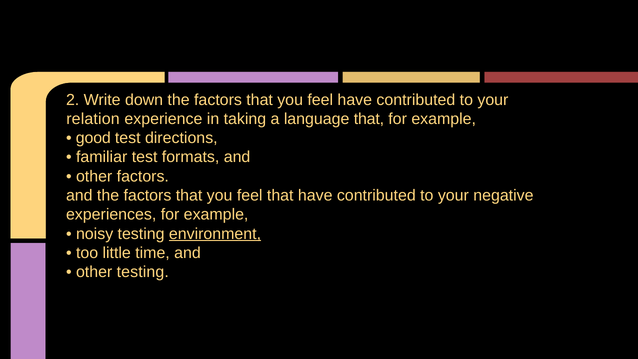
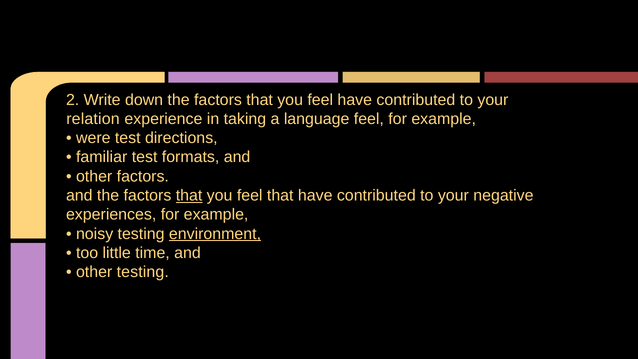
language that: that -> feel
good: good -> were
that at (189, 195) underline: none -> present
